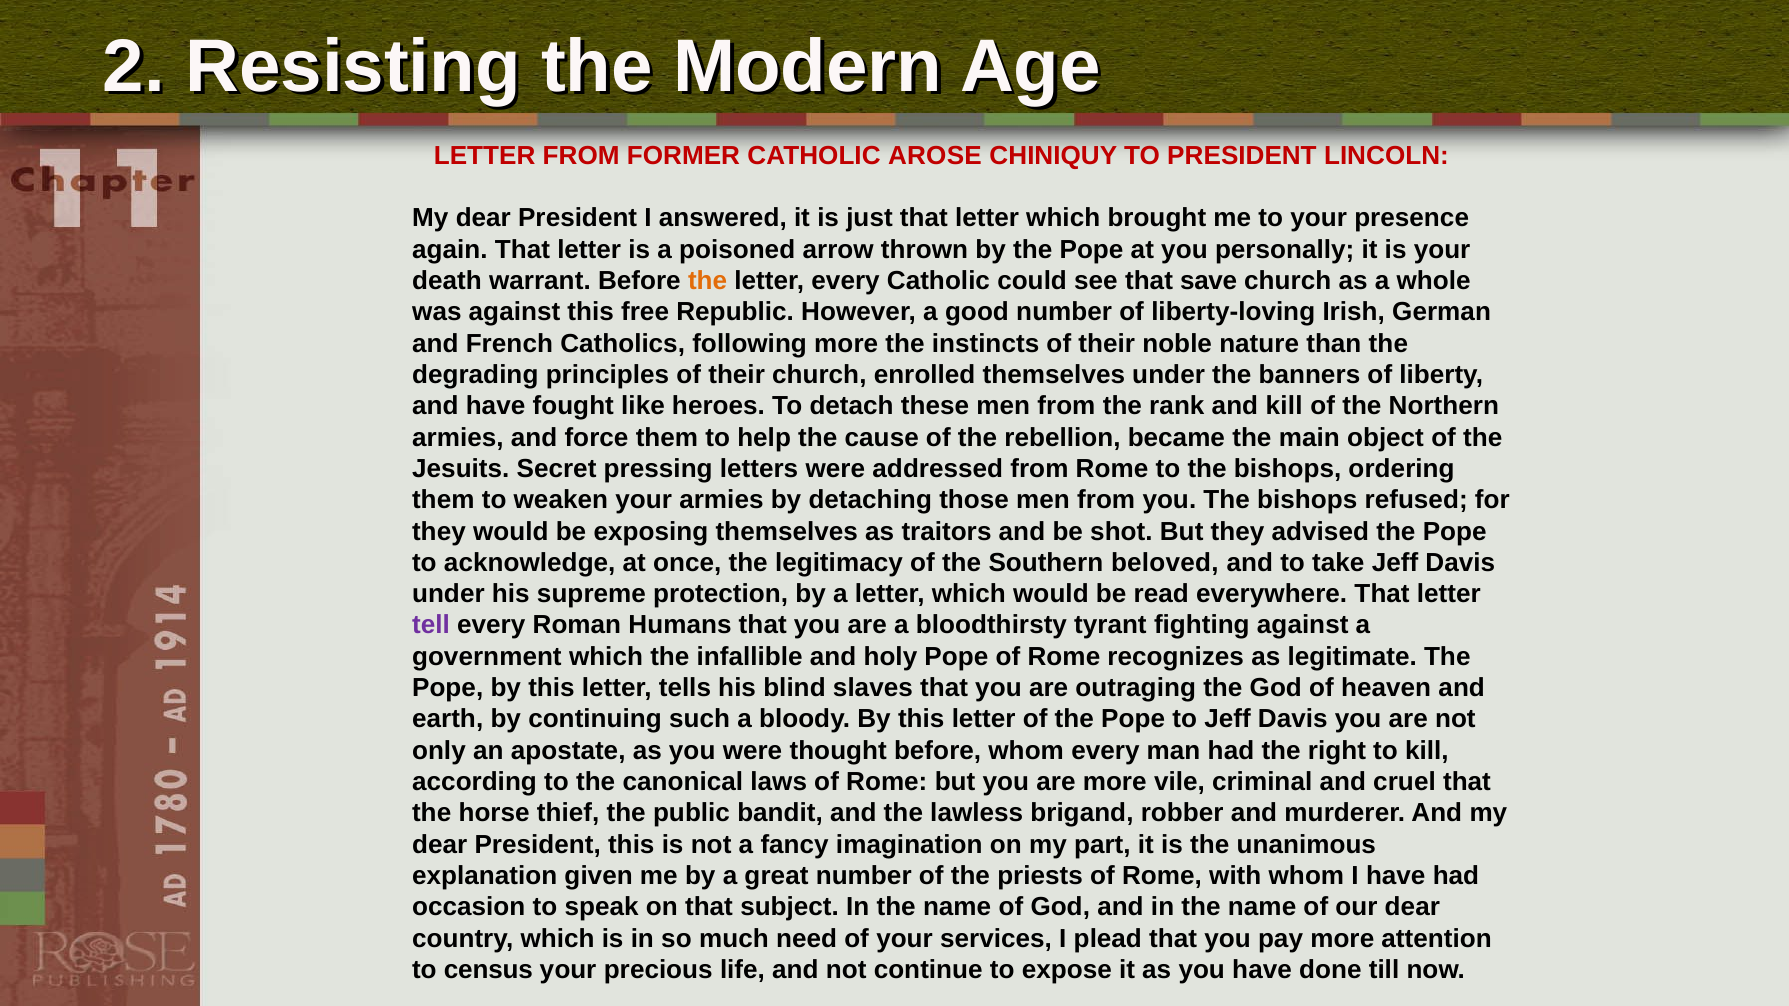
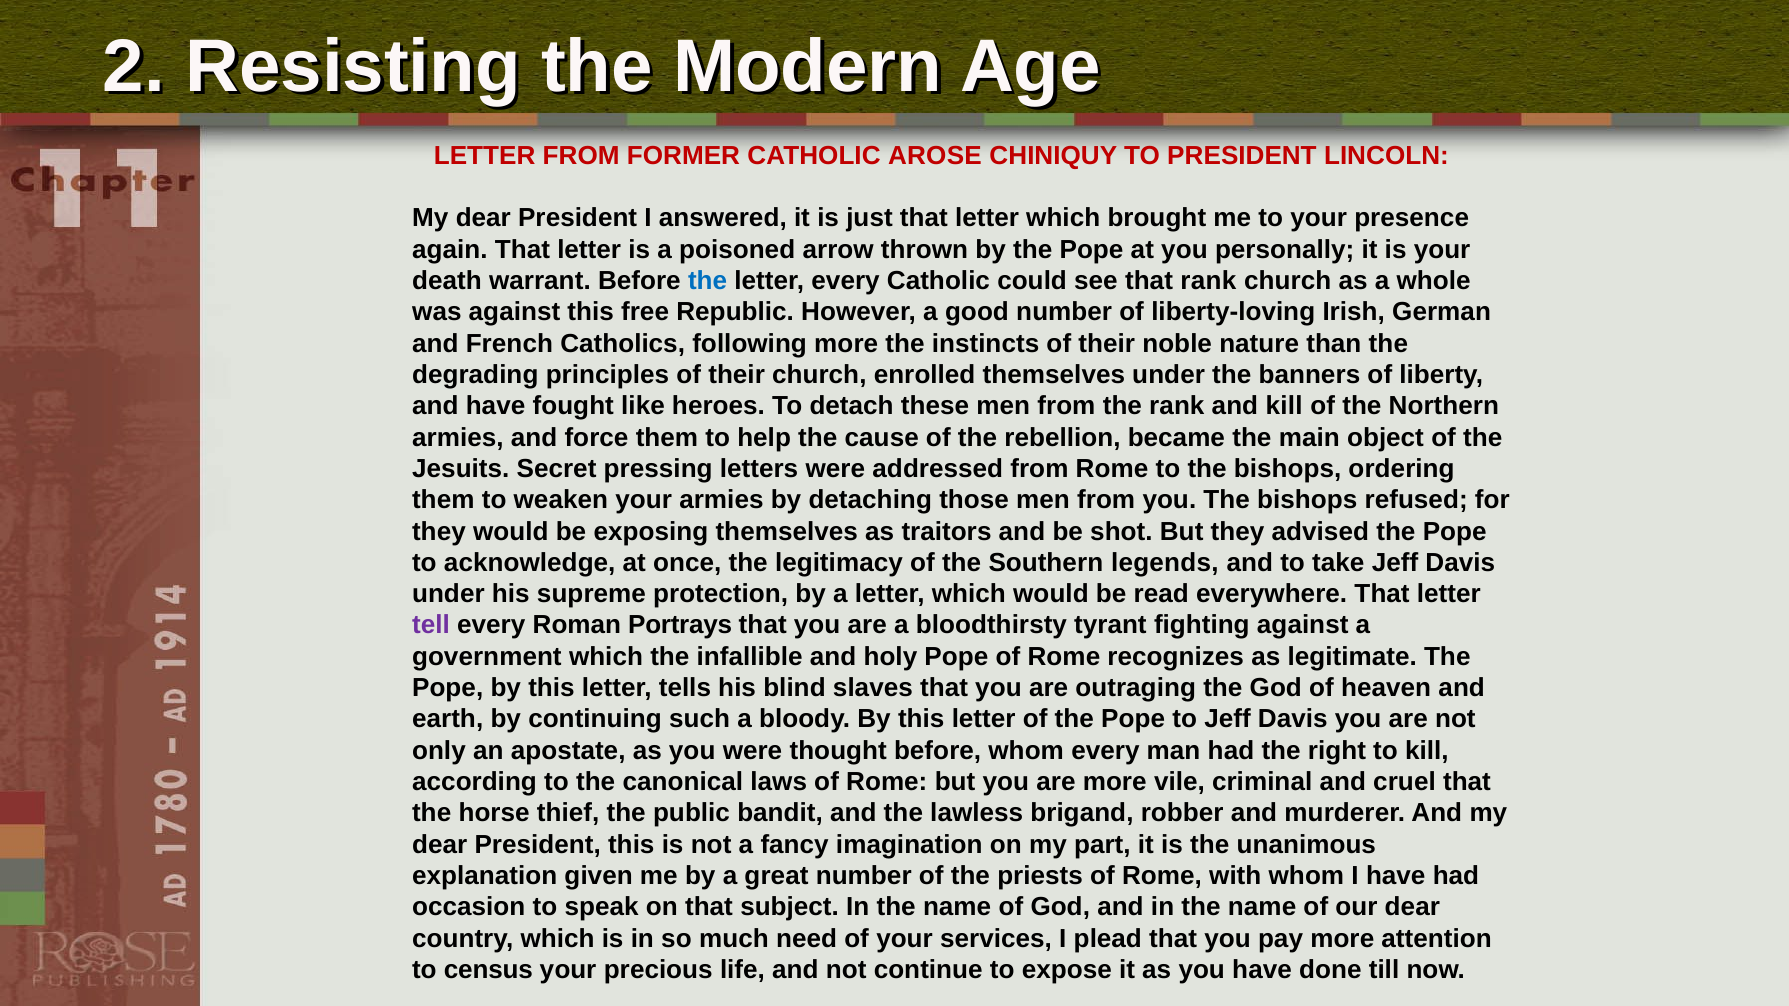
the at (708, 281) colour: orange -> blue
that save: save -> rank
beloved: beloved -> legends
Humans: Humans -> Portrays
